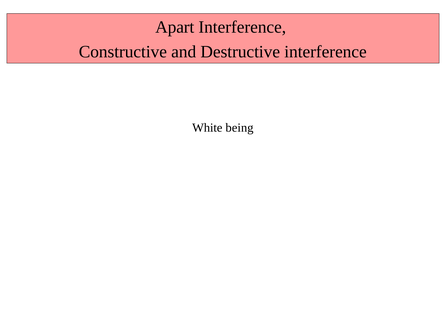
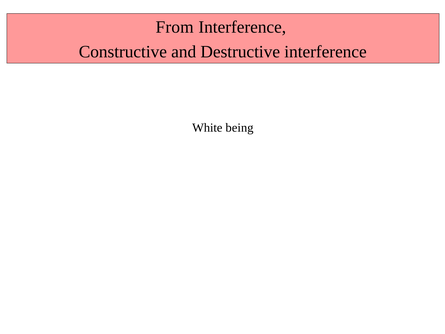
Apart: Apart -> From
